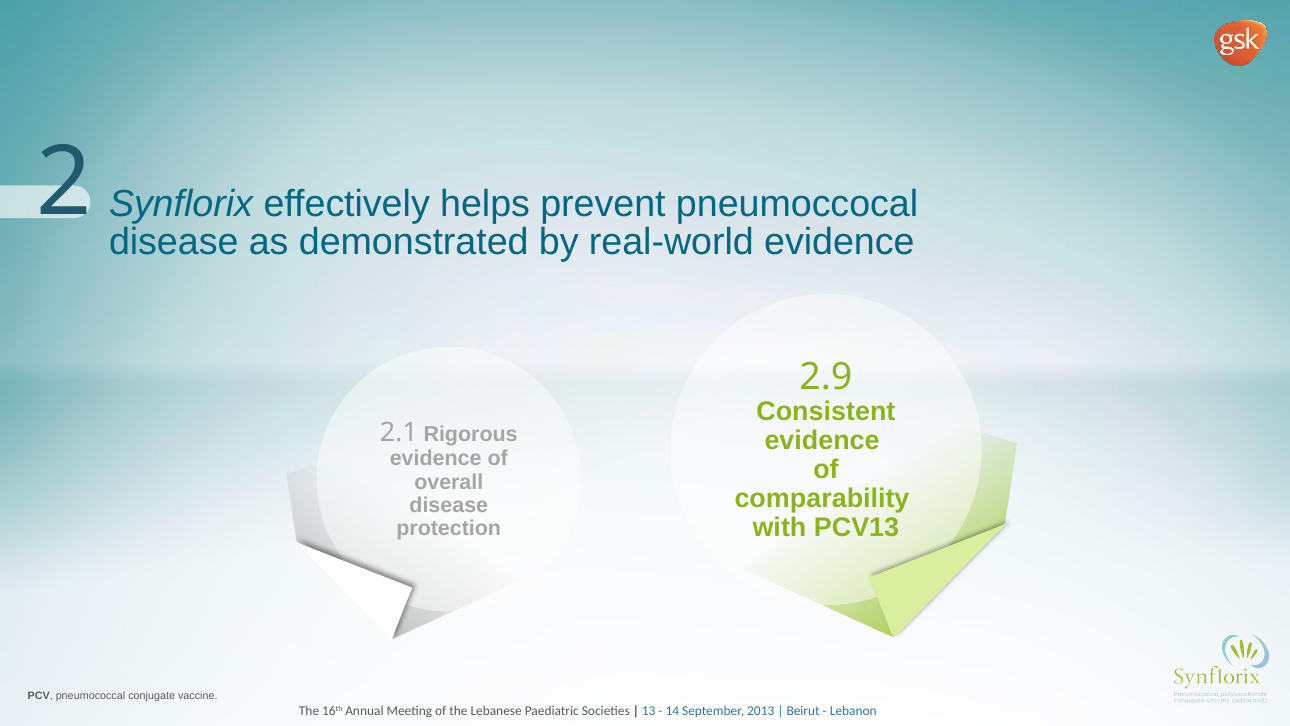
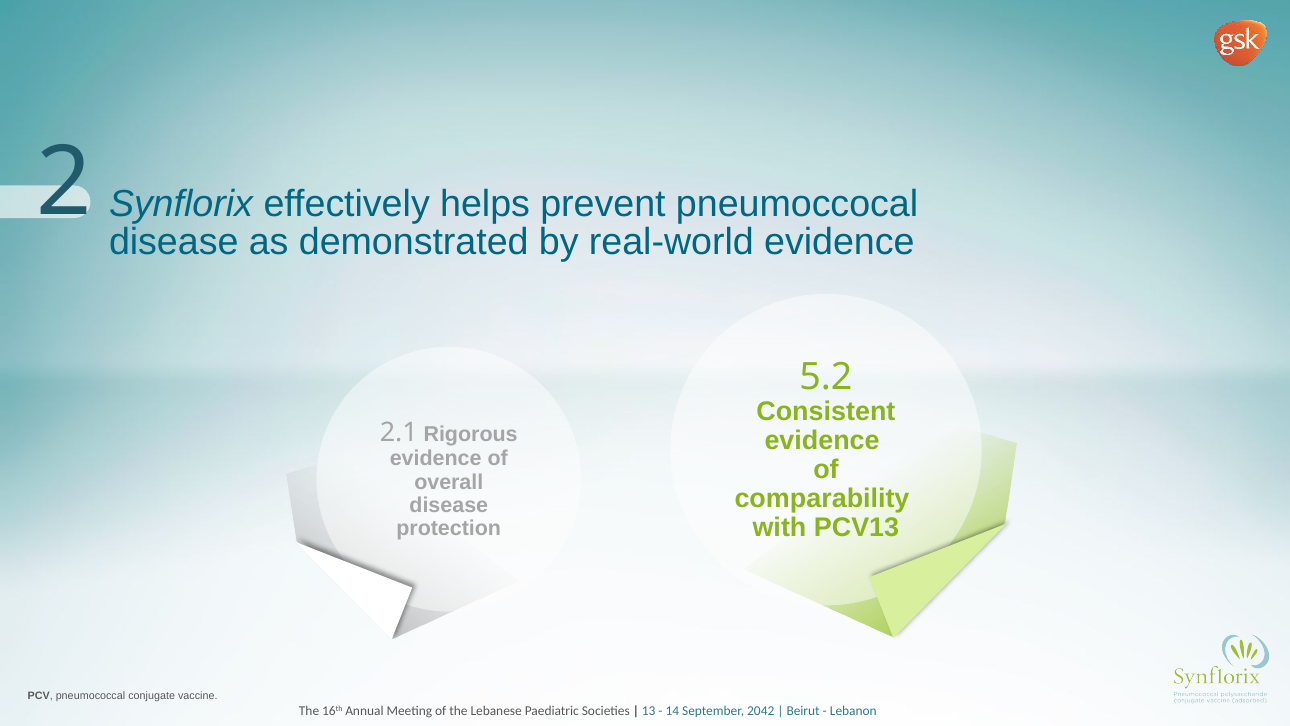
2.9: 2.9 -> 5.2
2013: 2013 -> 2042
